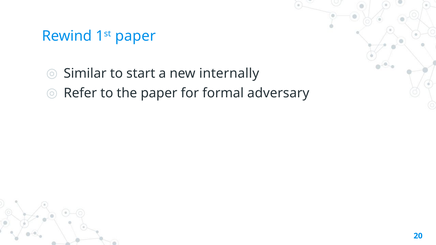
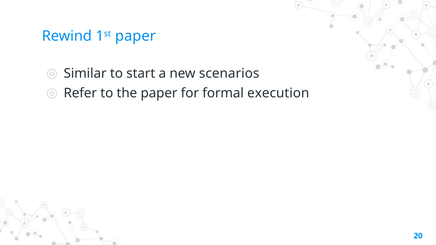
internally: internally -> scenarios
adversary: adversary -> execution
